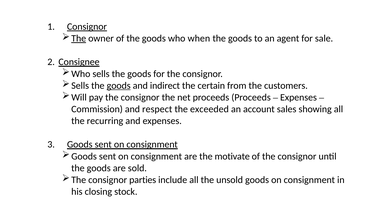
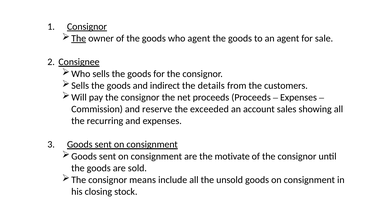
who when: when -> agent
goods at (119, 85) underline: present -> none
certain: certain -> details
respect: respect -> reserve
parties: parties -> means
